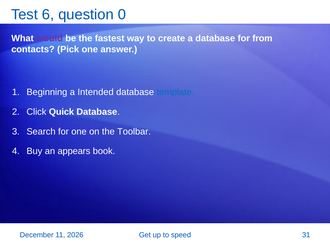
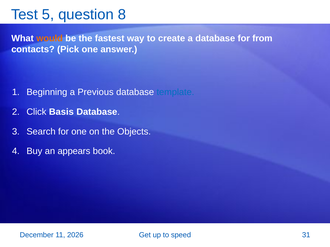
6: 6 -> 5
0: 0 -> 8
would colour: purple -> orange
Intended: Intended -> Previous
Quick: Quick -> Basis
Toolbar: Toolbar -> Objects
